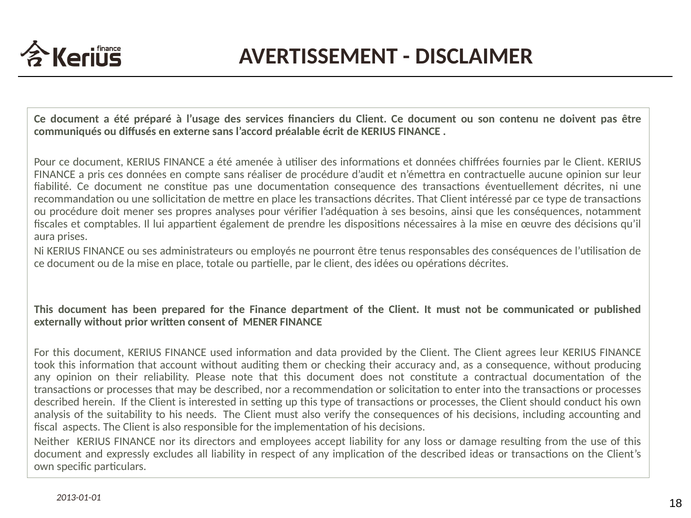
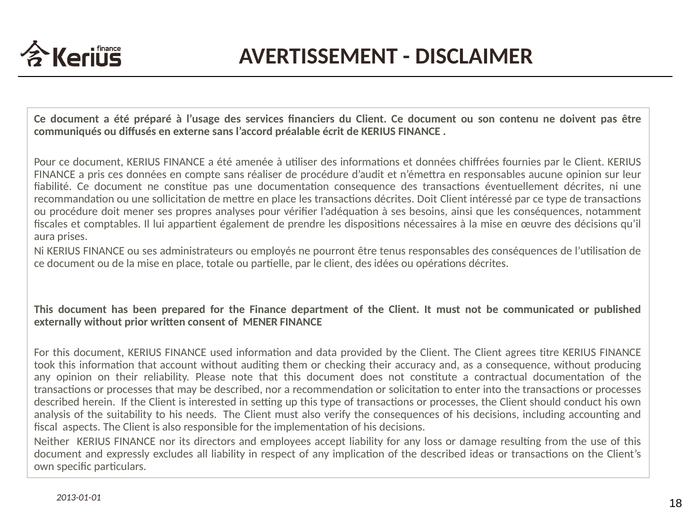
en contractuelle: contractuelle -> responsables
décrites That: That -> Doit
agrees leur: leur -> titre
